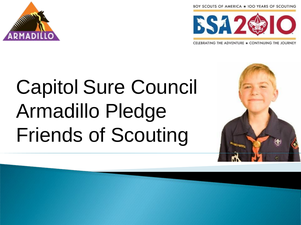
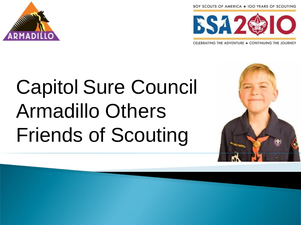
Pledge: Pledge -> Others
